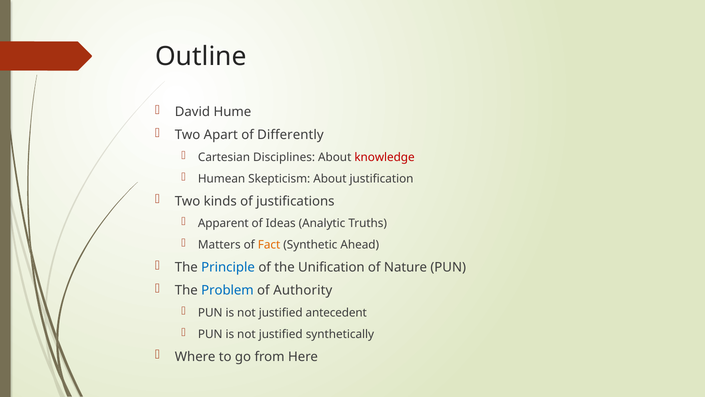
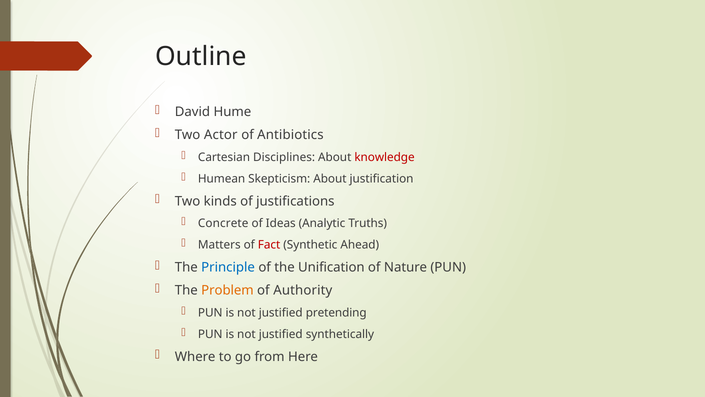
Apart: Apart -> Actor
Differently: Differently -> Antibiotics
Apparent: Apparent -> Concrete
Fact colour: orange -> red
Problem colour: blue -> orange
antecedent: antecedent -> pretending
